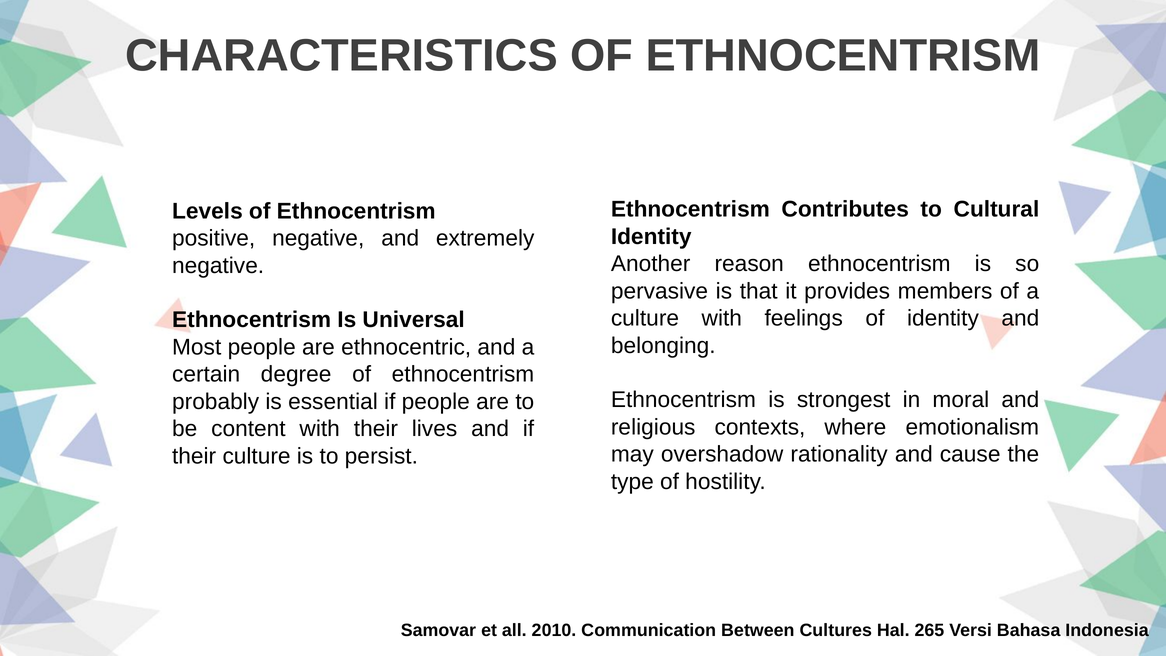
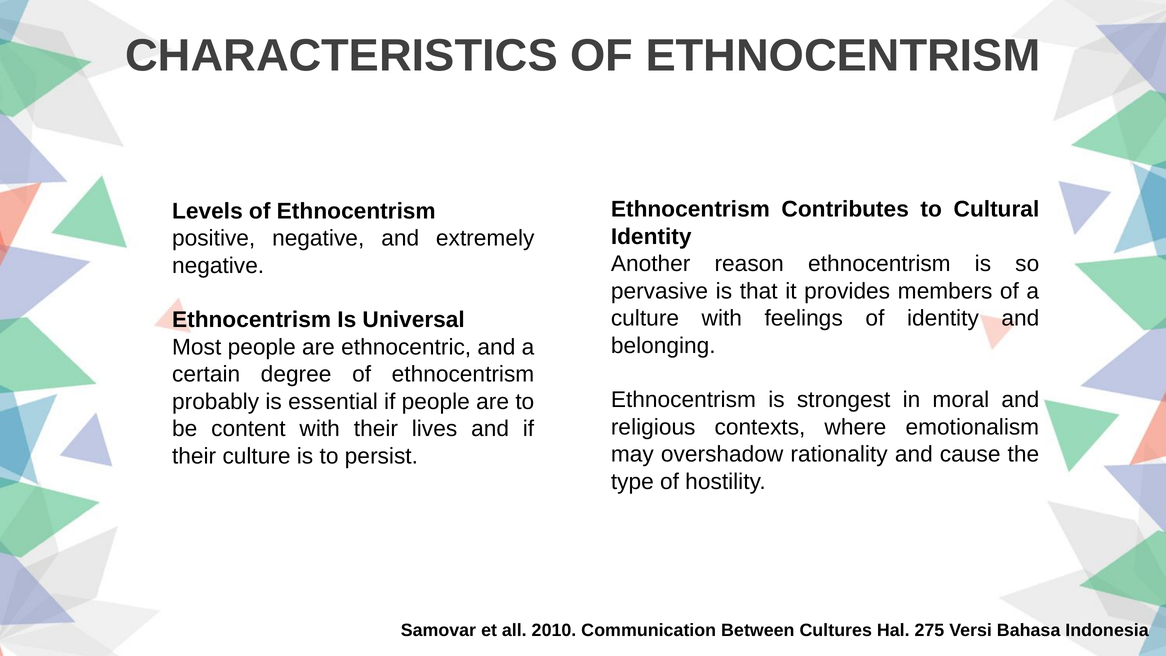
265: 265 -> 275
